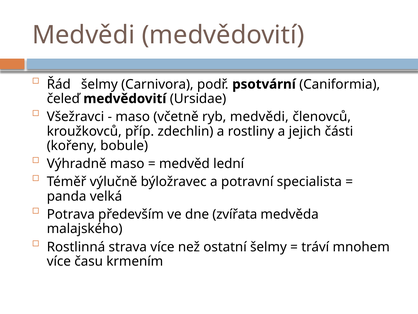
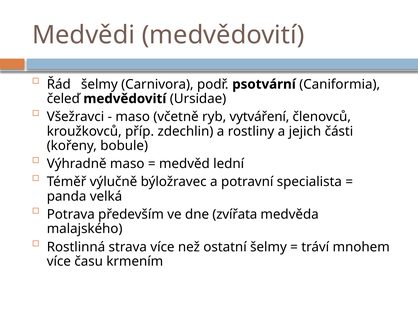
ryb medvědi: medvědi -> vytváření
